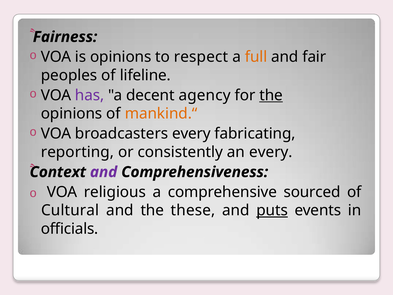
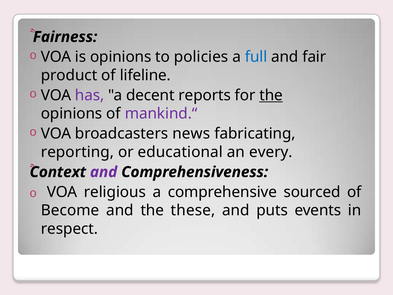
respect: respect -> policies
full colour: orange -> blue
peoples: peoples -> product
agency: agency -> reports
mankind.“ colour: orange -> purple
broadcasters every: every -> news
consistently: consistently -> educational
Cultural: Cultural -> Become
puts underline: present -> none
officials: officials -> respect
